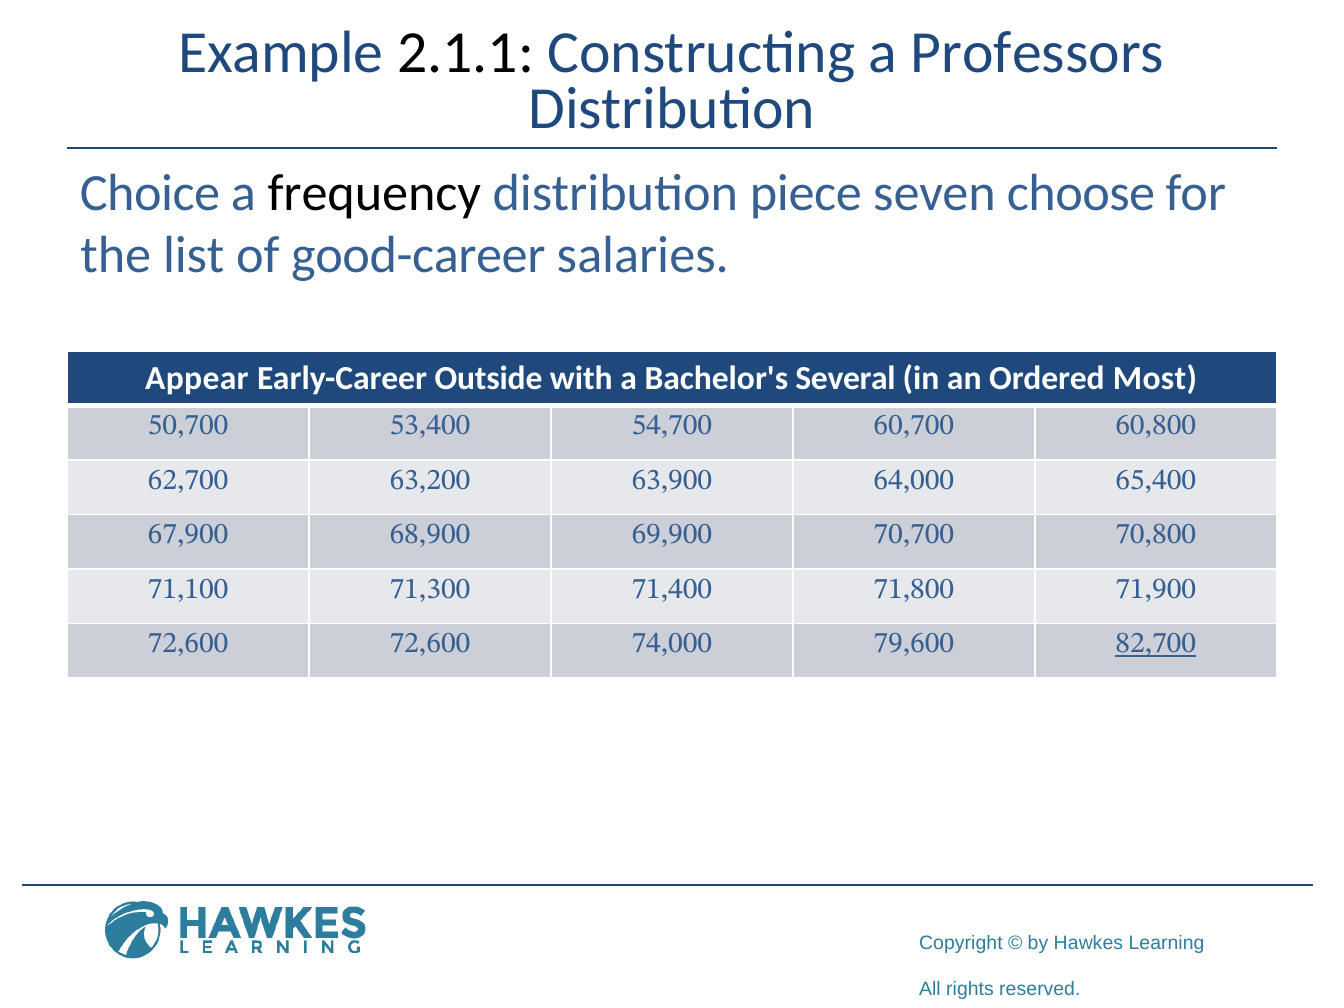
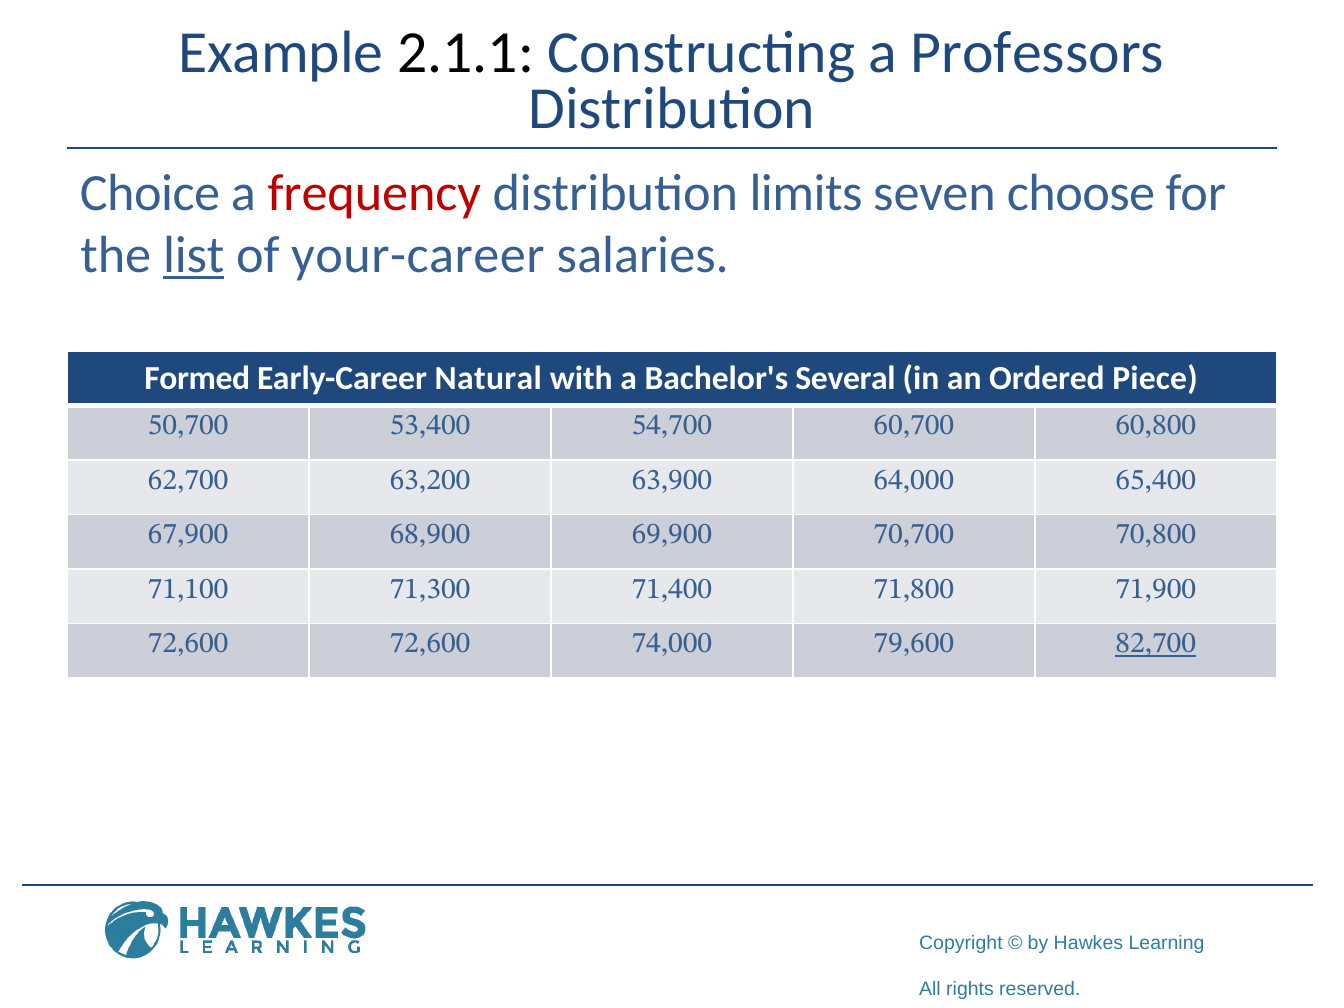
frequency colour: black -> red
piece: piece -> limits
list underline: none -> present
good-career: good-career -> your-career
Appear: Appear -> Formed
Outside: Outside -> Natural
Most: Most -> Piece
